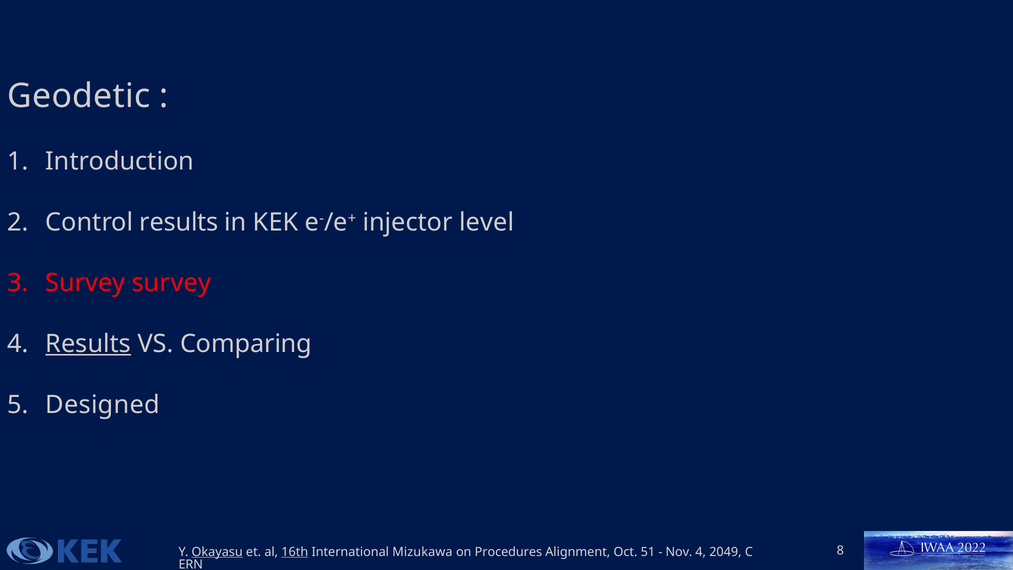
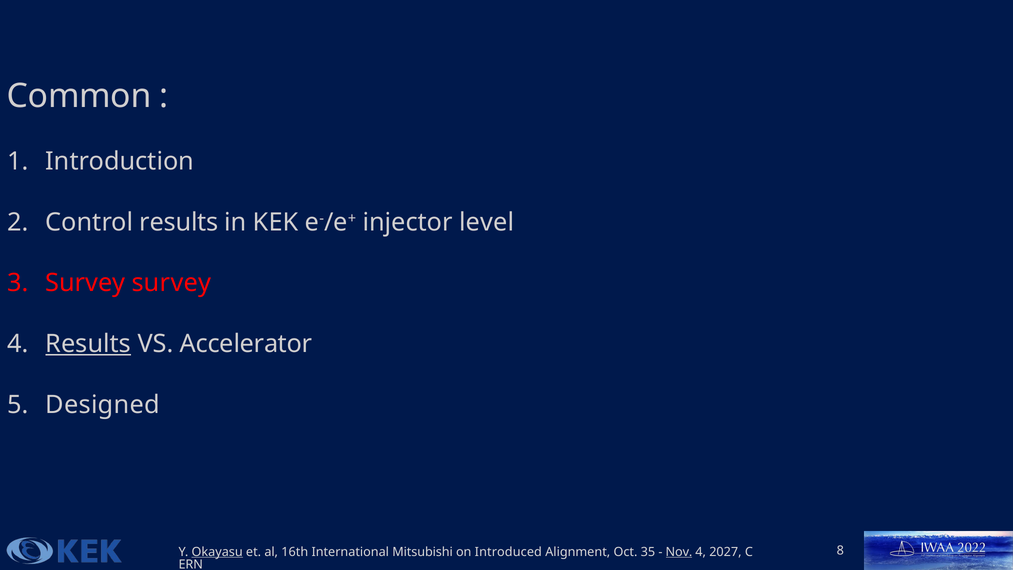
Geodetic: Geodetic -> Common
Comparing: Comparing -> Accelerator
16th underline: present -> none
Mizukawa: Mizukawa -> Mitsubishi
Procedures: Procedures -> Introduced
51: 51 -> 35
Nov underline: none -> present
2049: 2049 -> 2027
